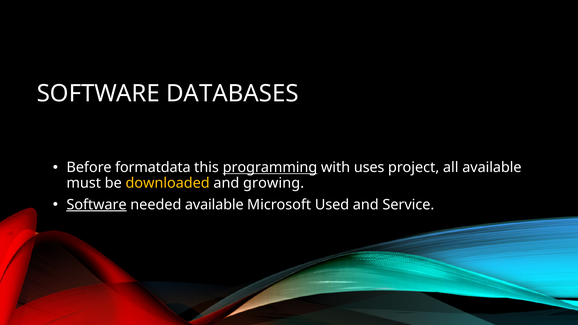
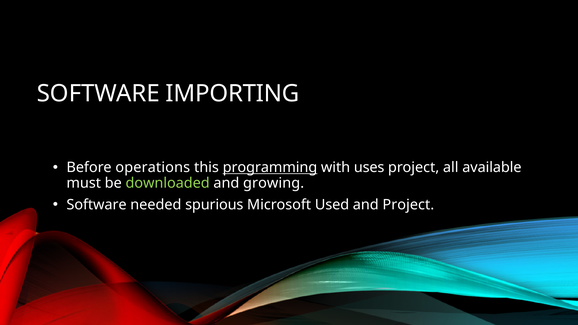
DATABASES: DATABASES -> IMPORTING
formatdata: formatdata -> operations
downloaded colour: yellow -> light green
Software at (97, 205) underline: present -> none
needed available: available -> spurious
and Service: Service -> Project
